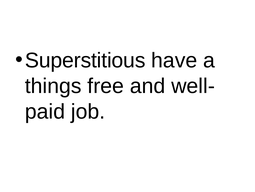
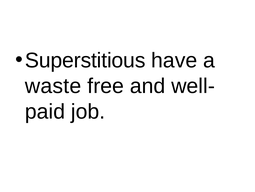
things: things -> waste
